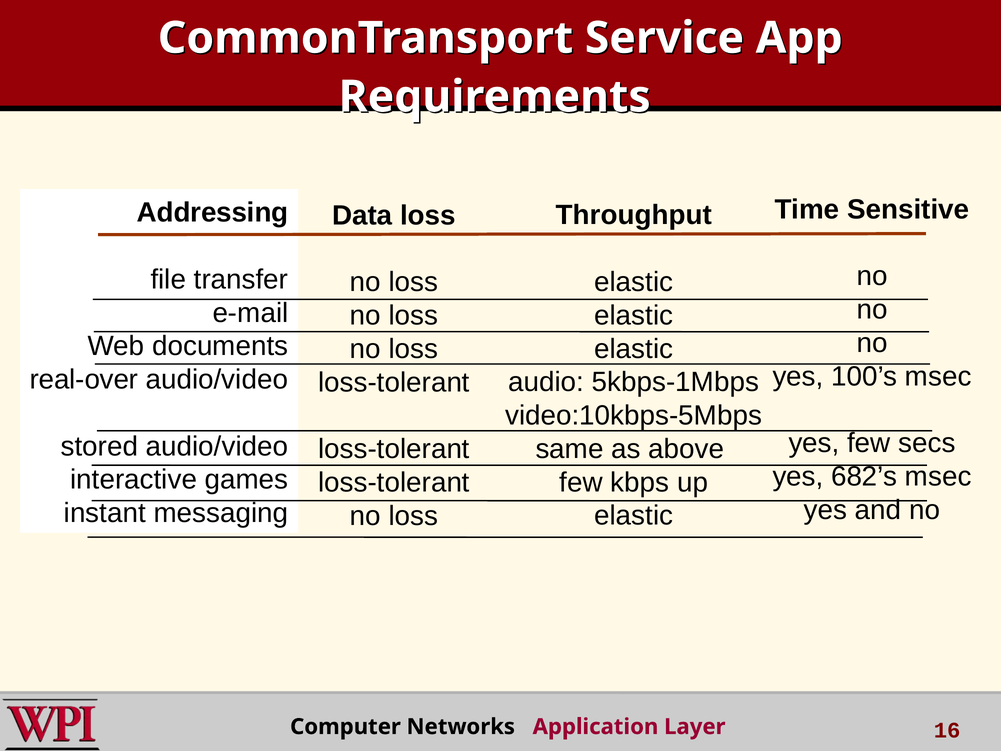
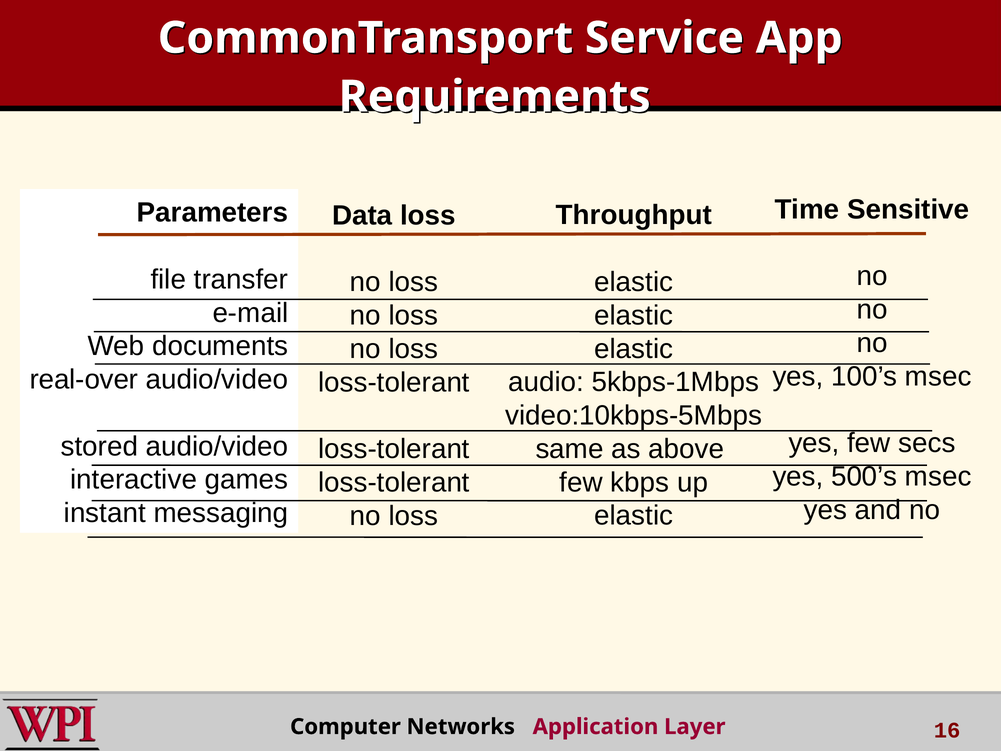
Addressing: Addressing -> Parameters
682’s: 682’s -> 500’s
